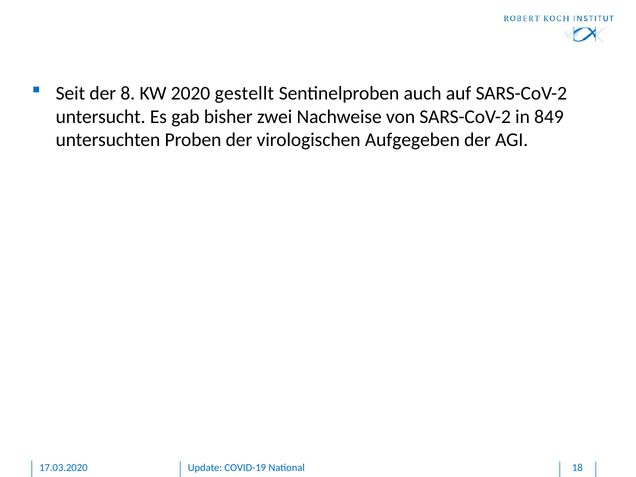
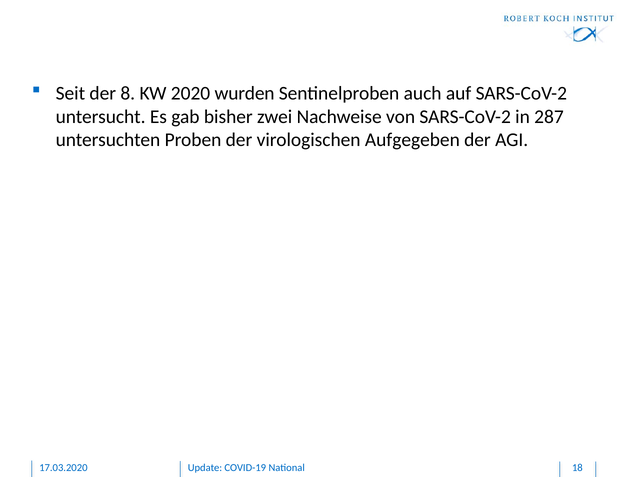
gestellt: gestellt -> wurden
849: 849 -> 287
